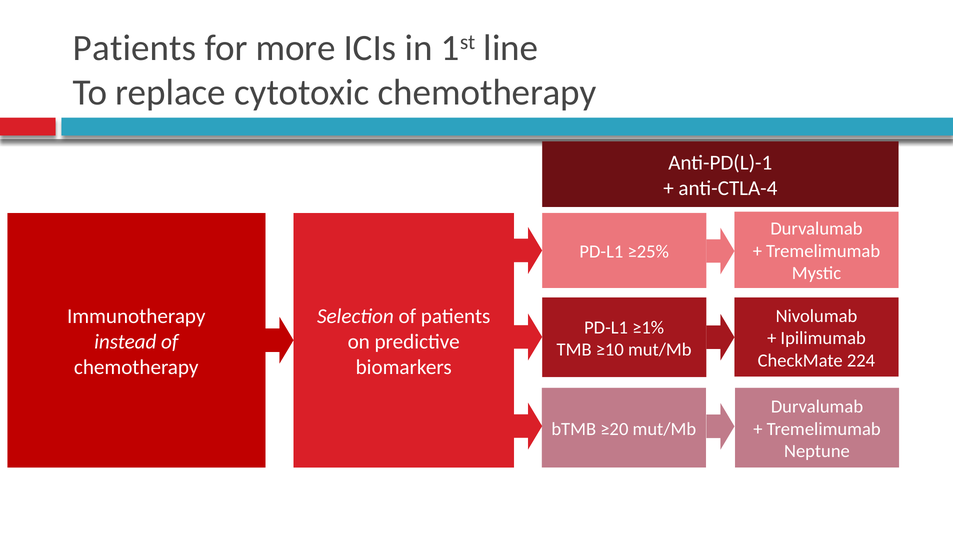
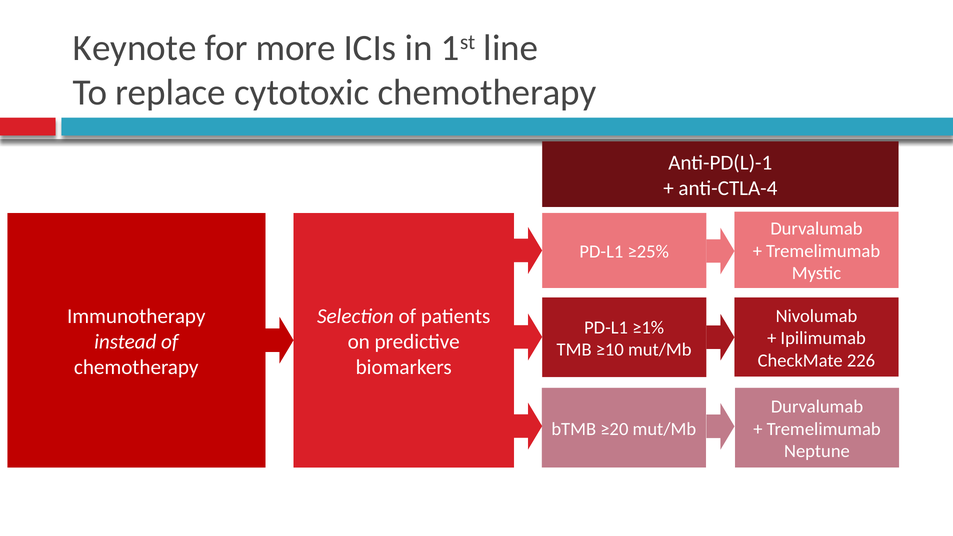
Patients at (135, 48): Patients -> Keynote
224: 224 -> 226
